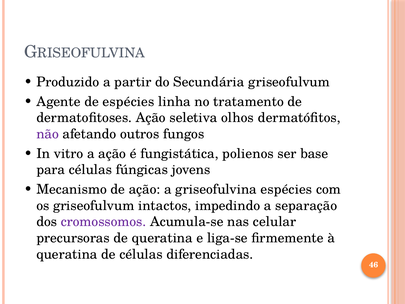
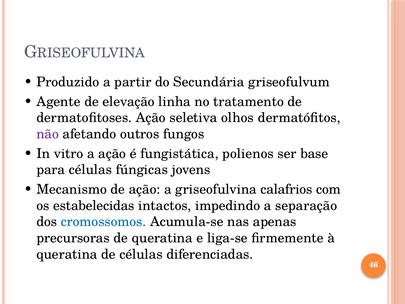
de espécies: espécies -> elevação
griseofulvina espécies: espécies -> calafrios
os griseofulvum: griseofulvum -> estabelecidas
cromossomos colour: purple -> blue
celular: celular -> apenas
